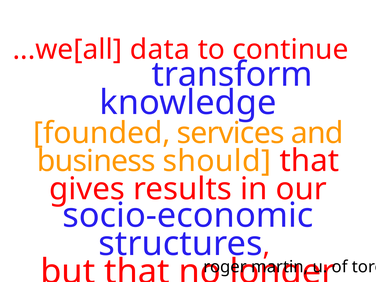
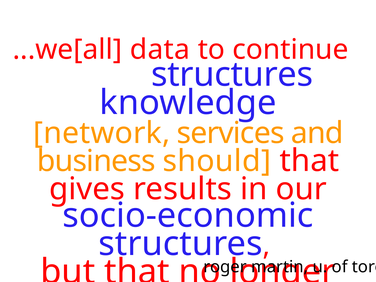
transform at (232, 74): transform -> structures
founded: founded -> network
